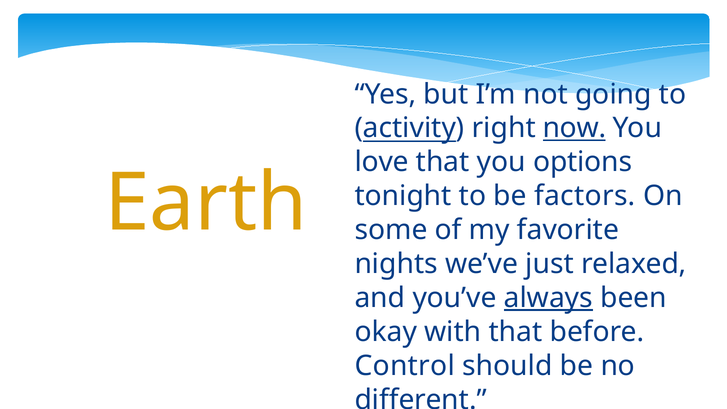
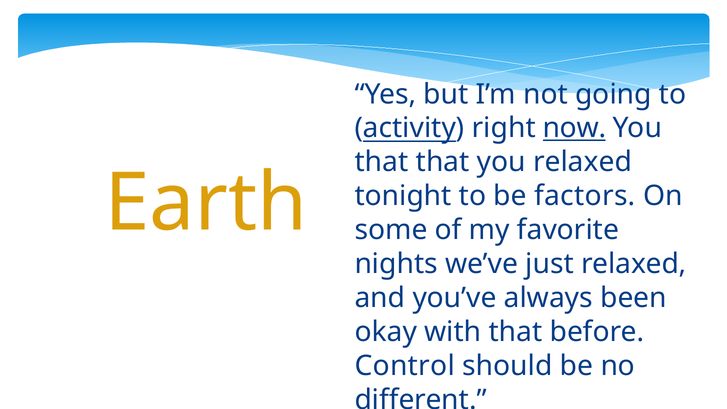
love at (382, 162): love -> that
you options: options -> relaxed
always underline: present -> none
